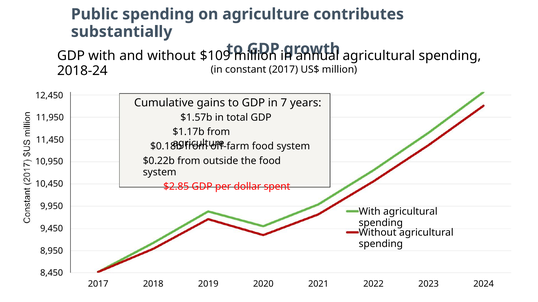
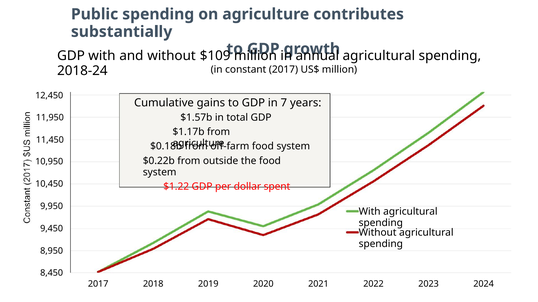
$2.85: $2.85 -> $1.22
